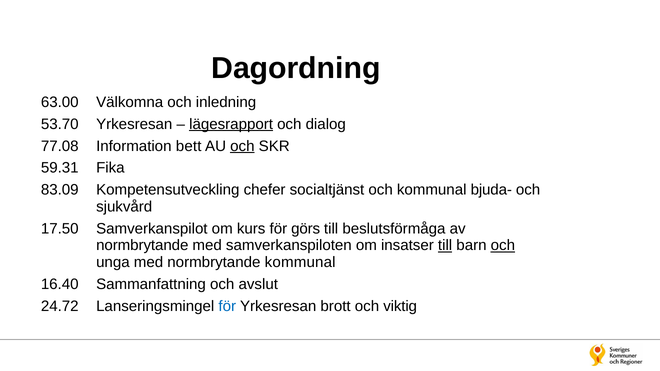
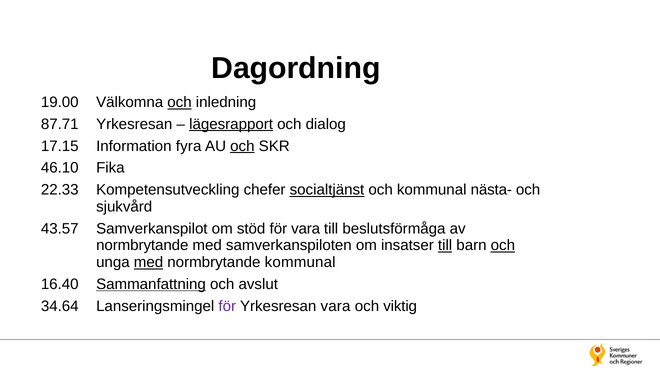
63.00: 63.00 -> 19.00
och at (180, 102) underline: none -> present
53.70: 53.70 -> 87.71
77.08: 77.08 -> 17.15
bett: bett -> fyra
59.31: 59.31 -> 46.10
83.09: 83.09 -> 22.33
socialtjänst underline: none -> present
bjuda-: bjuda- -> nästa-
17.50: 17.50 -> 43.57
kurs: kurs -> stöd
för görs: görs -> vara
med at (149, 263) underline: none -> present
Sammanfattning underline: none -> present
24.72: 24.72 -> 34.64
för at (227, 306) colour: blue -> purple
Yrkesresan brott: brott -> vara
